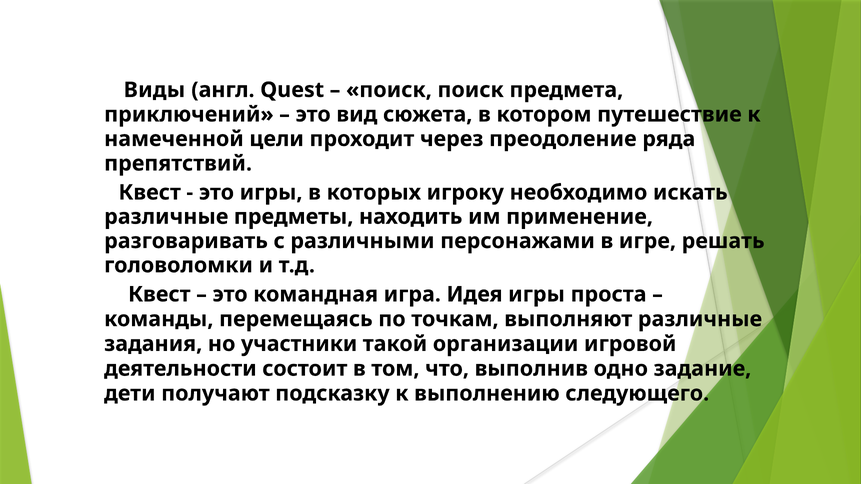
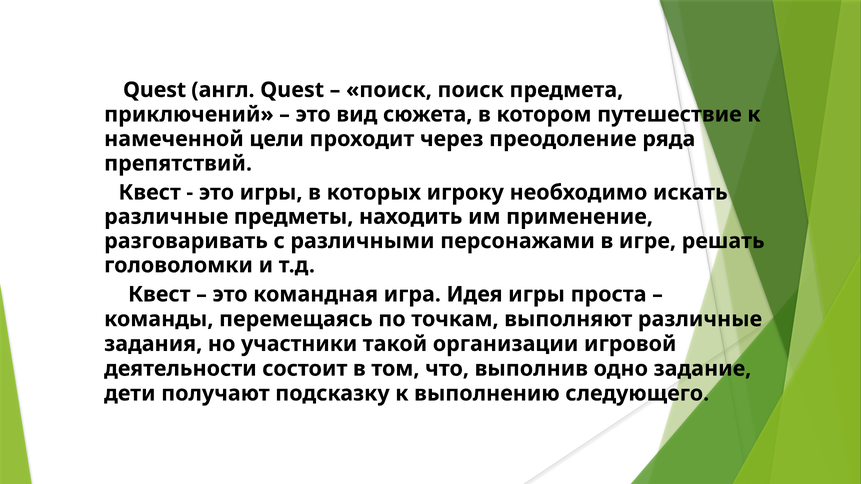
Виды at (154, 90): Виды -> Quest
